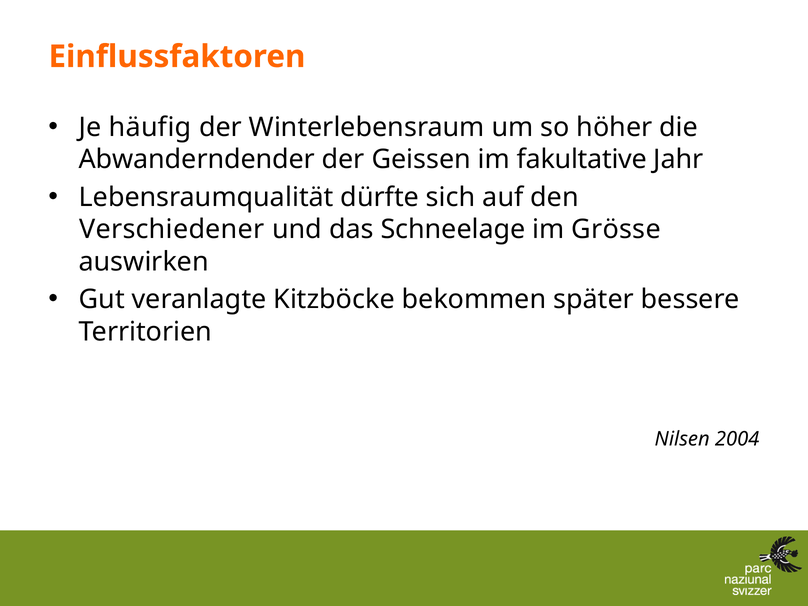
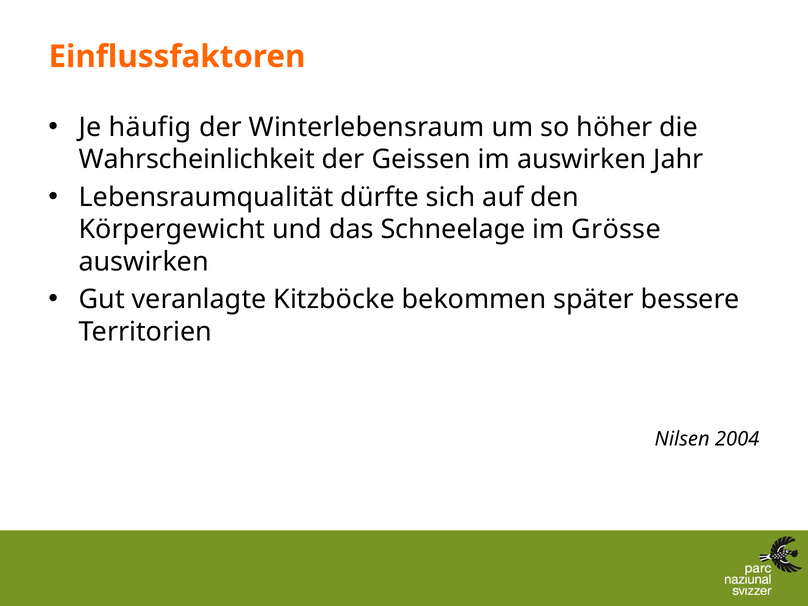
Abwanderndender: Abwanderndender -> Wahrscheinlichkeit
im fakultative: fakultative -> auswirken
Verschiedener: Verschiedener -> Körpergewicht
